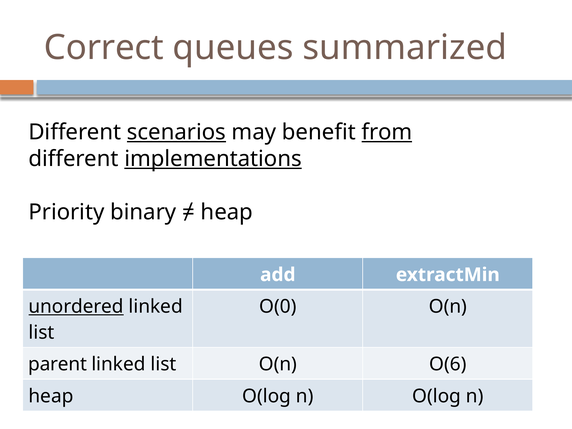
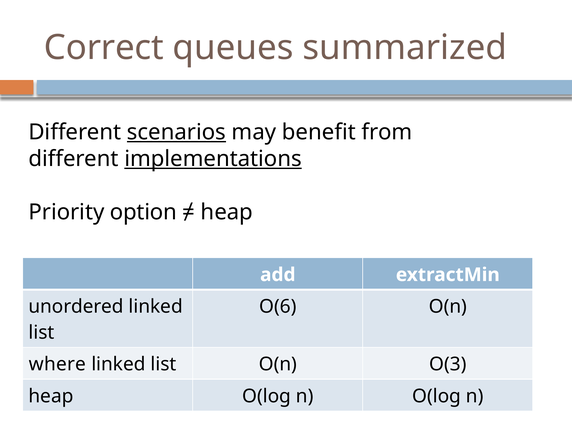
from underline: present -> none
binary: binary -> option
unordered underline: present -> none
O(0: O(0 -> O(6
parent: parent -> where
O(6: O(6 -> O(3
